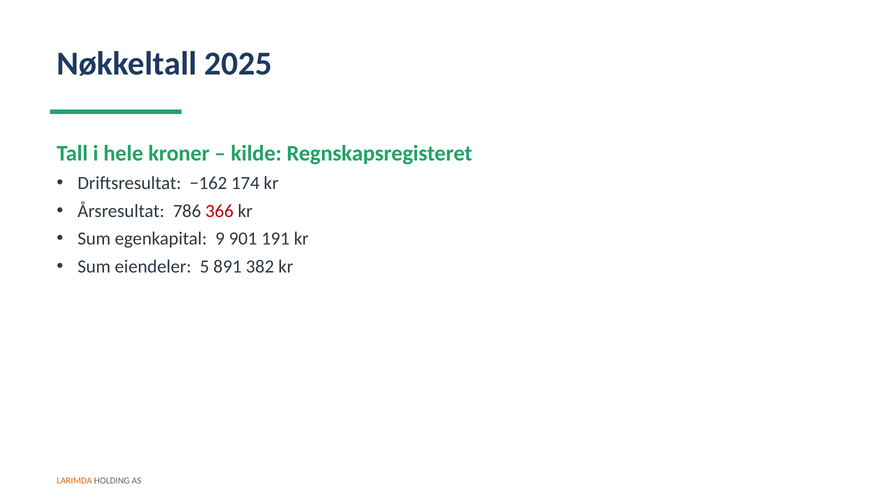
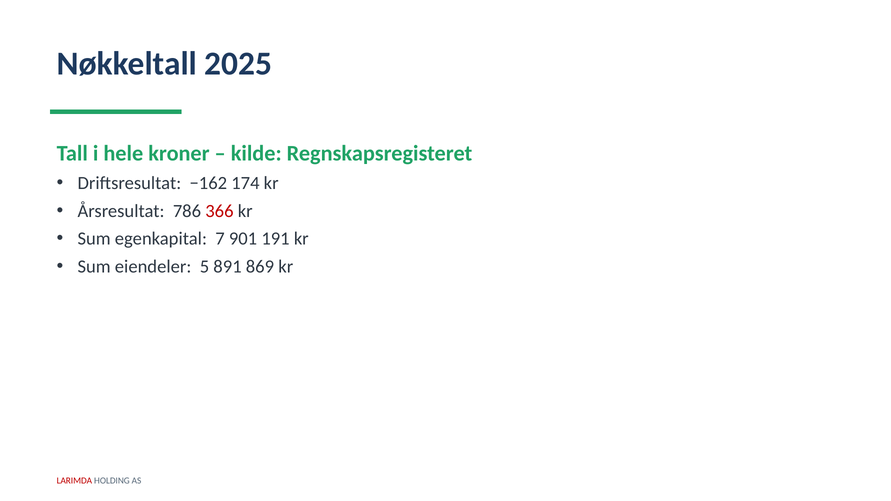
9: 9 -> 7
382: 382 -> 869
LARIMDA colour: orange -> red
